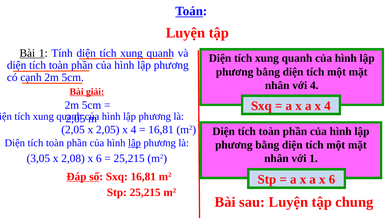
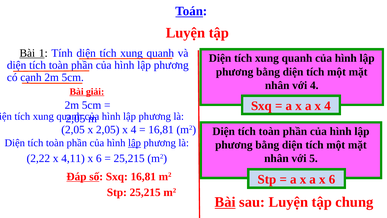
3,05: 3,05 -> 2,22
2,08: 2,08 -> 4,11
với 1: 1 -> 5
Bài at (225, 202) underline: none -> present
